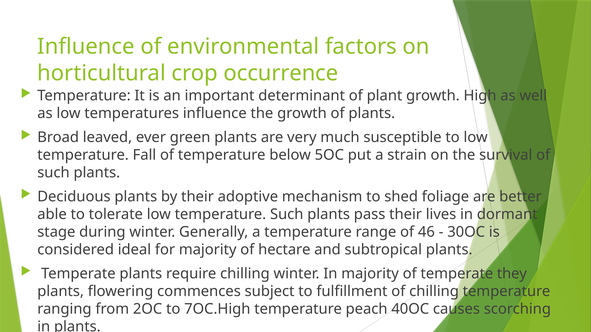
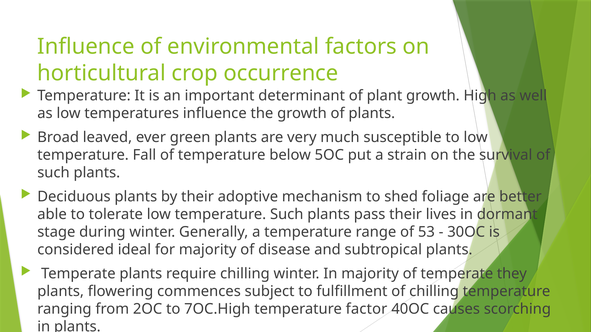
46: 46 -> 53
hectare: hectare -> disease
peach: peach -> factor
